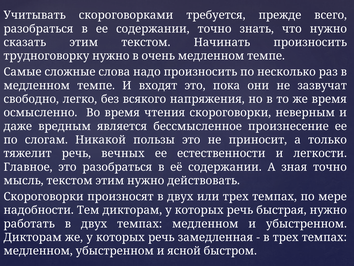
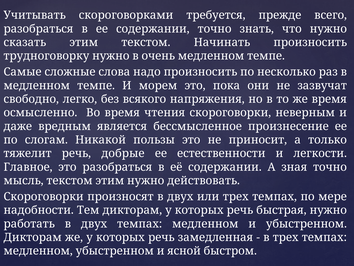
входят: входят -> морем
вечных: вечных -> добрые
